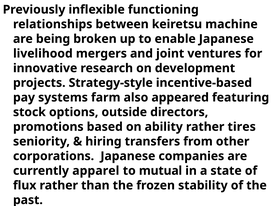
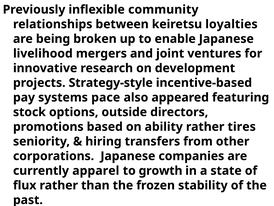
functioning: functioning -> community
machine: machine -> loyalties
farm: farm -> pace
mutual: mutual -> growth
